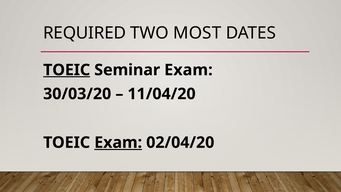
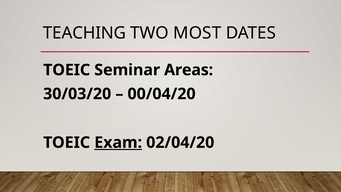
REQUIRED: REQUIRED -> TEACHING
TOEIC at (67, 70) underline: present -> none
Seminar Exam: Exam -> Areas
11/04/20: 11/04/20 -> 00/04/20
